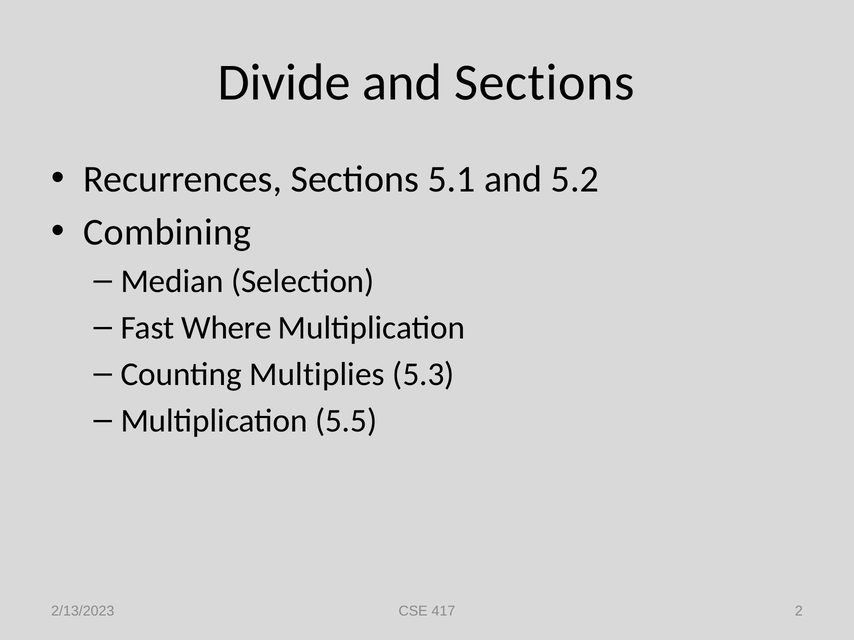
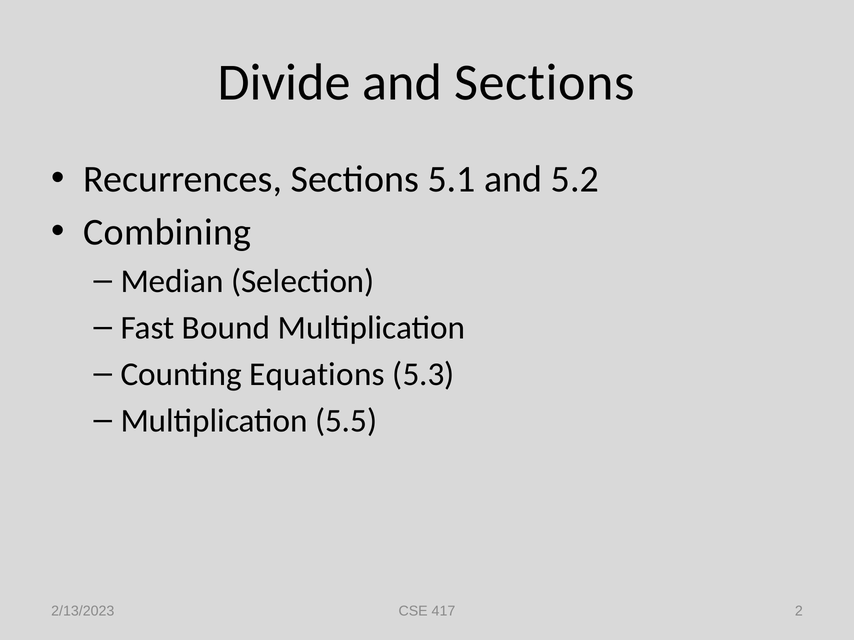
Where: Where -> Bound
Multiplies: Multiplies -> Equations
